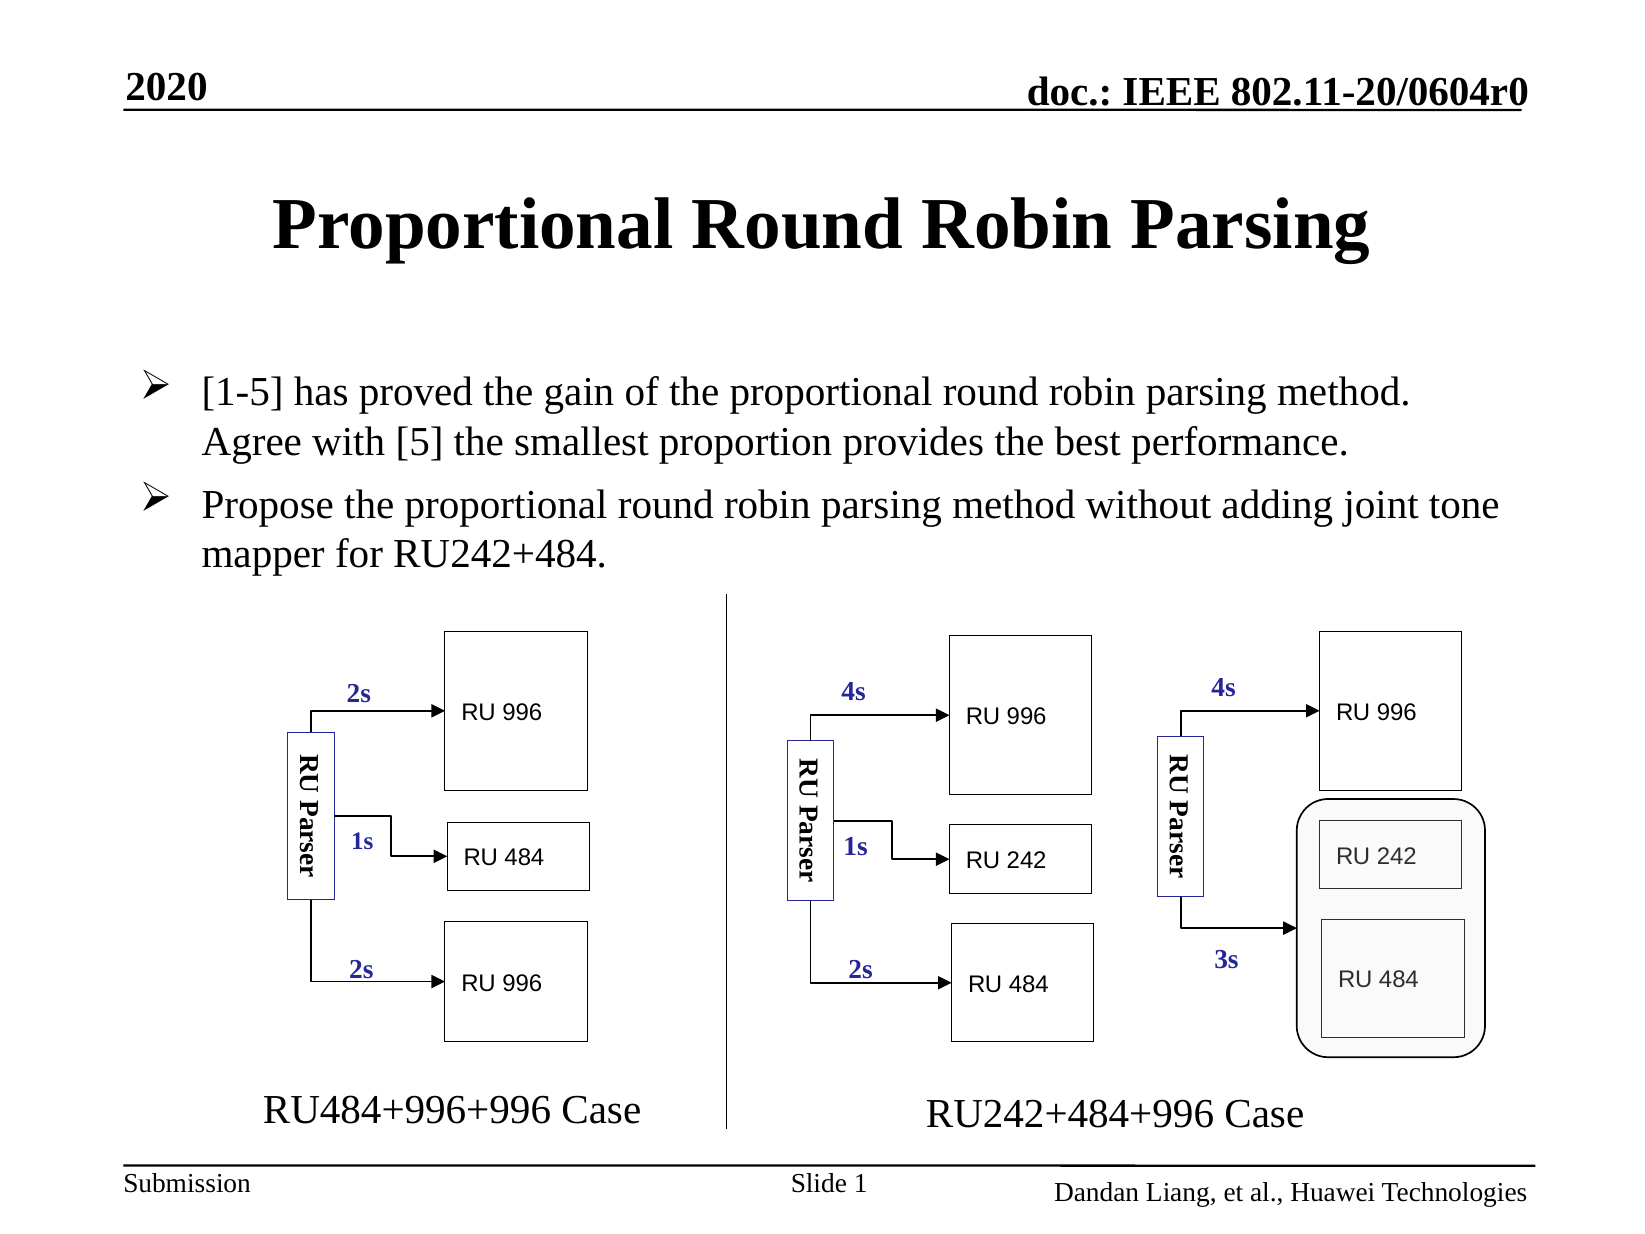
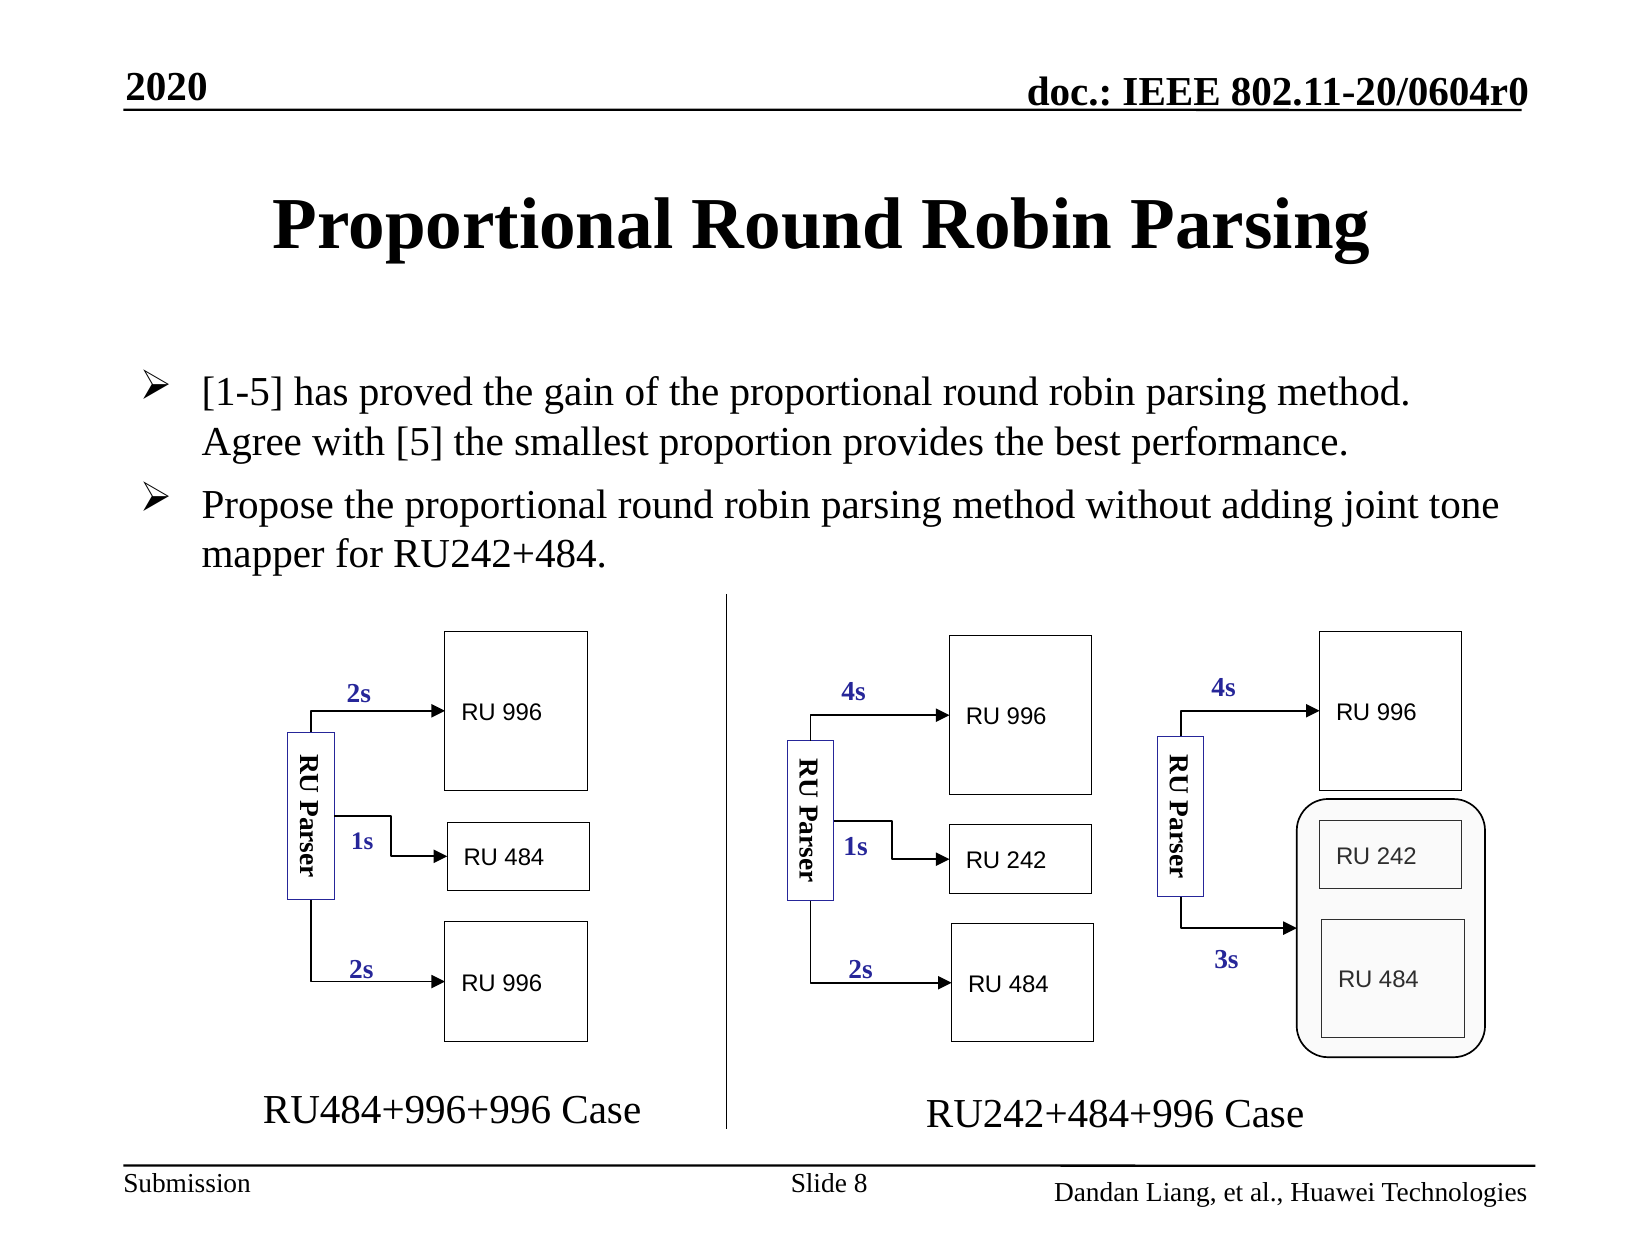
Slide 1: 1 -> 8
